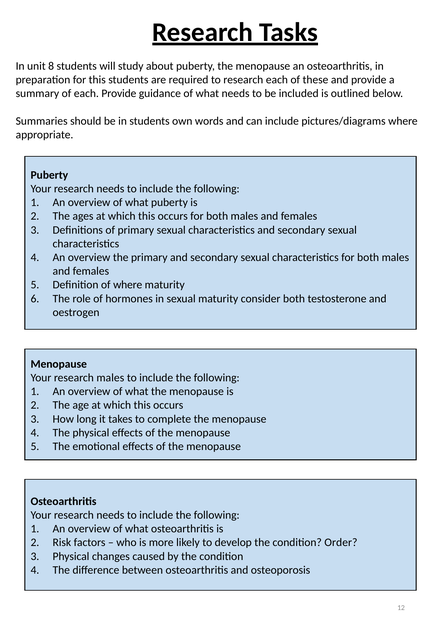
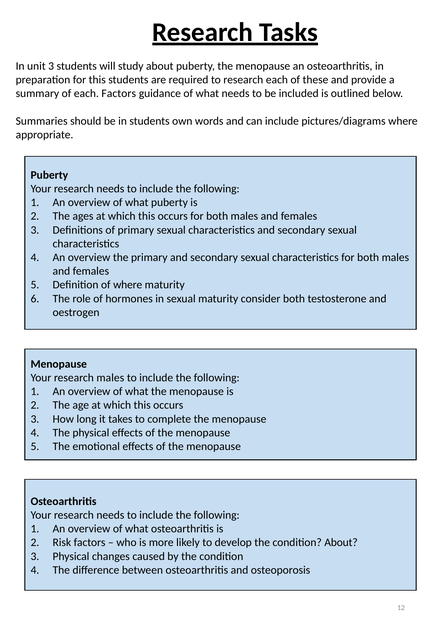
unit 8: 8 -> 3
each Provide: Provide -> Factors
condition Order: Order -> About
